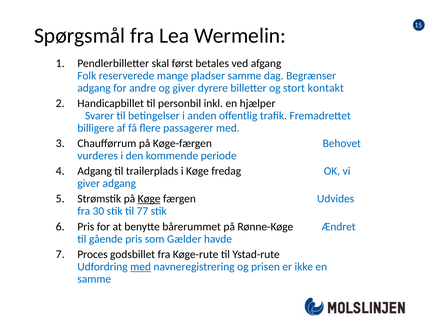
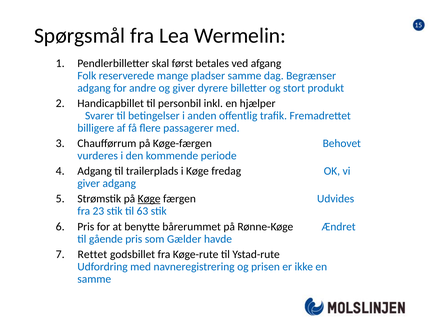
kontakt: kontakt -> produkt
30: 30 -> 23
77: 77 -> 63
Proces: Proces -> Rettet
med at (141, 266) underline: present -> none
